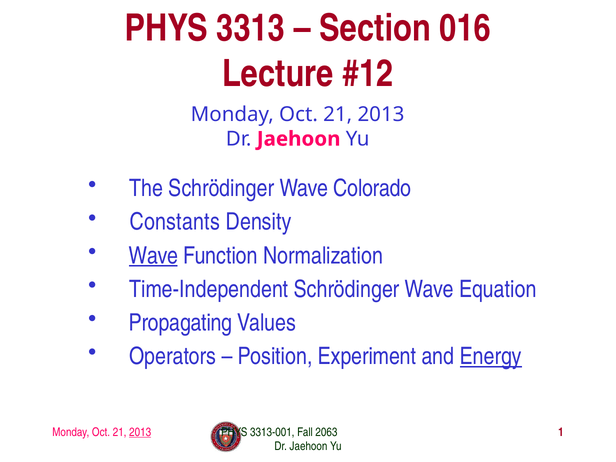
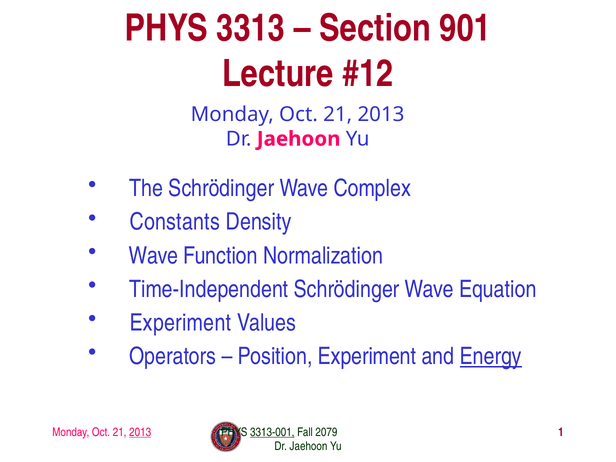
016: 016 -> 901
Colorado: Colorado -> Complex
Wave at (154, 256) underline: present -> none
Propagating at (181, 323): Propagating -> Experiment
3313-001 underline: none -> present
2063: 2063 -> 2079
